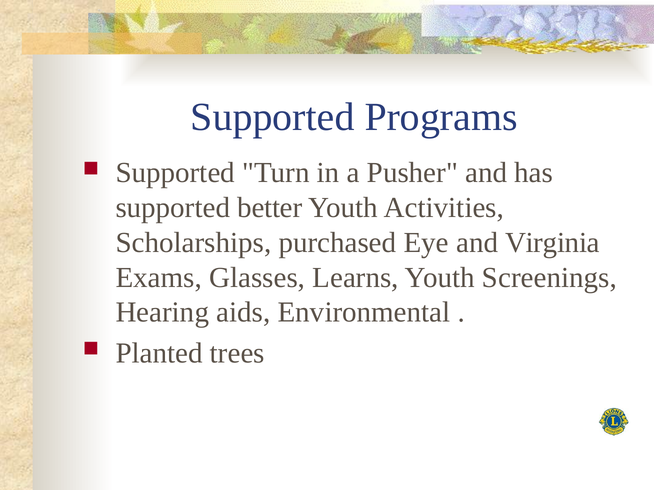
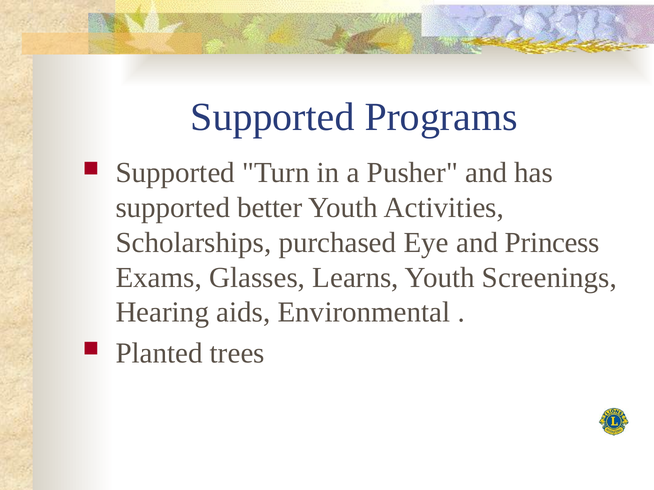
Virginia: Virginia -> Princess
